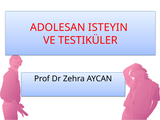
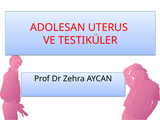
ISTEYIN: ISTEYIN -> UTERUS
